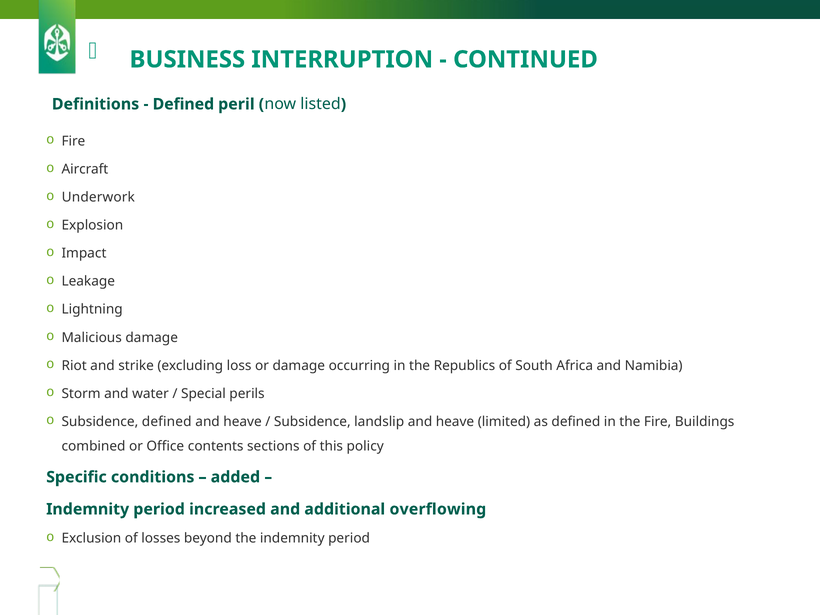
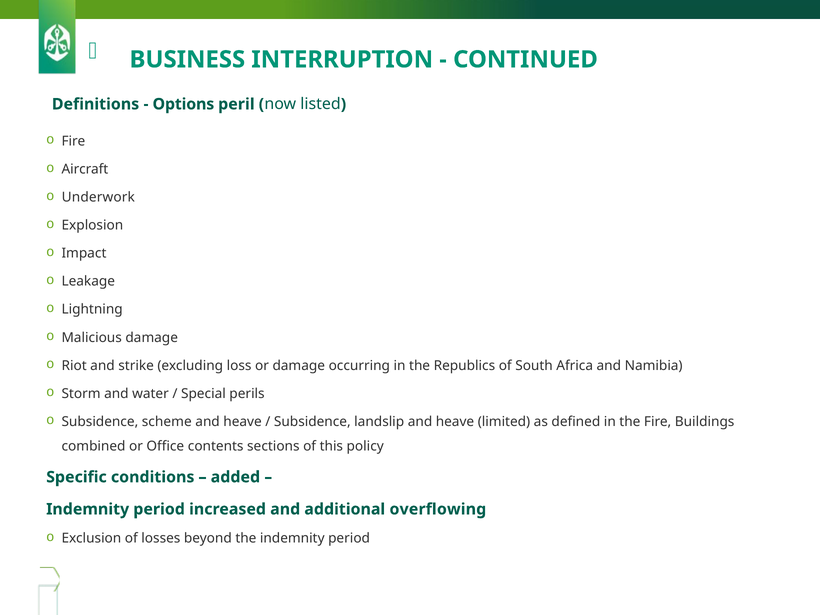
Defined at (183, 104): Defined -> Options
Subsidence defined: defined -> scheme
